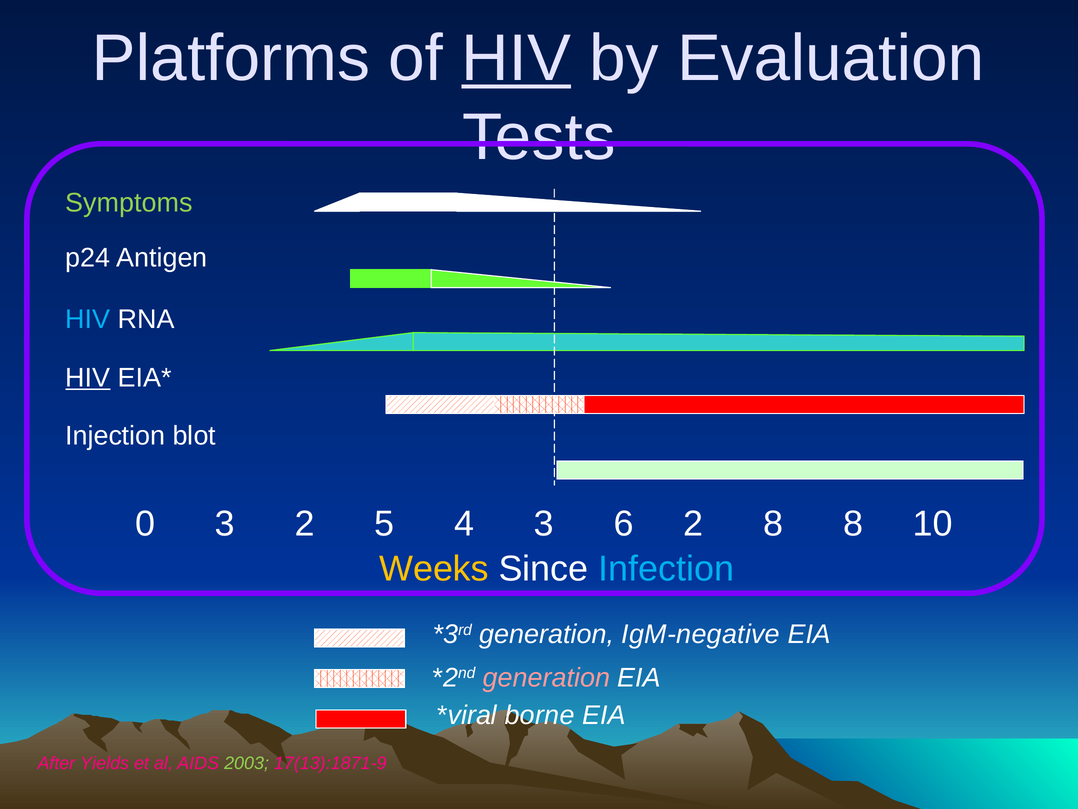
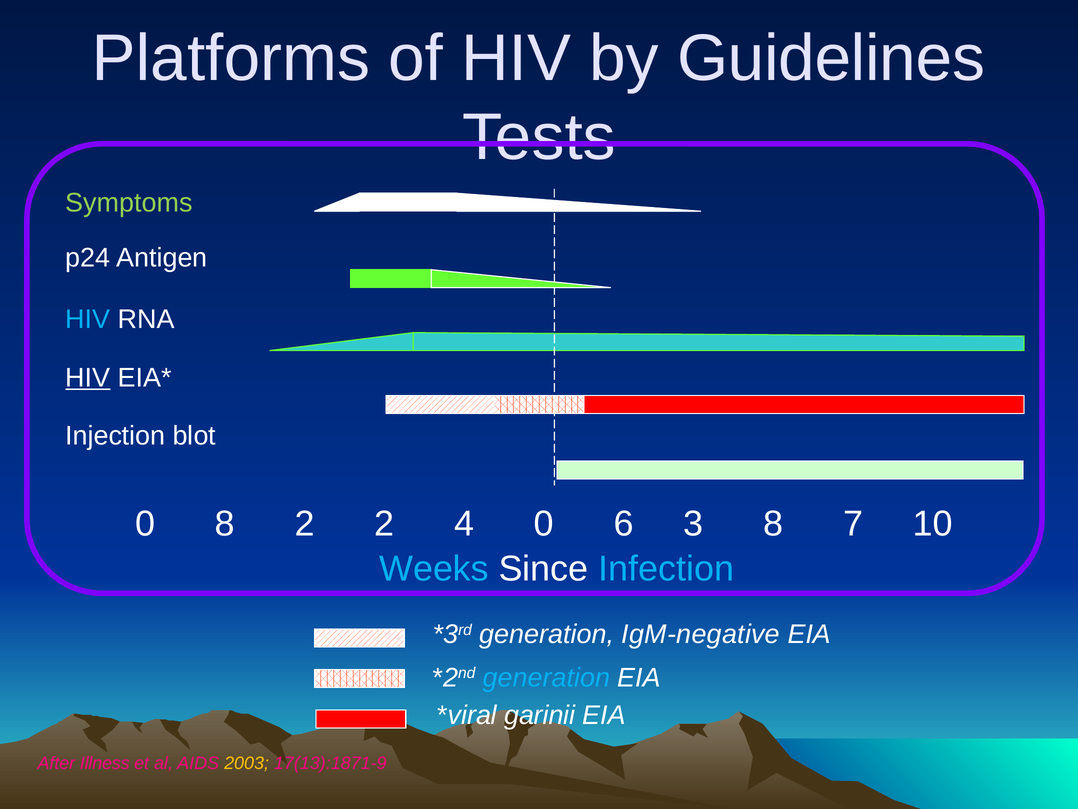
HIV at (516, 58) underline: present -> none
Evaluation: Evaluation -> Guidelines
0 3: 3 -> 8
2 5: 5 -> 2
4 3: 3 -> 0
6 2: 2 -> 3
8 8: 8 -> 7
Weeks colour: yellow -> light blue
generation at (546, 677) colour: pink -> light blue
borne: borne -> garinii
Yields: Yields -> Illness
2003 colour: light green -> yellow
